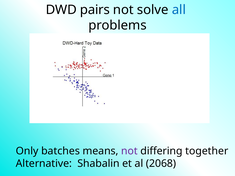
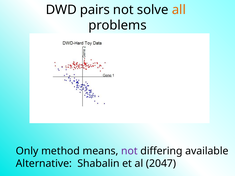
all colour: blue -> orange
batches: batches -> method
together: together -> available
2068: 2068 -> 2047
